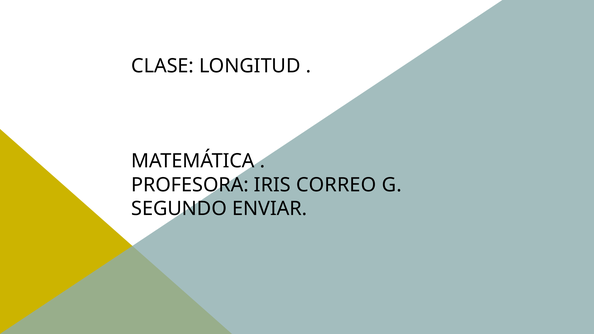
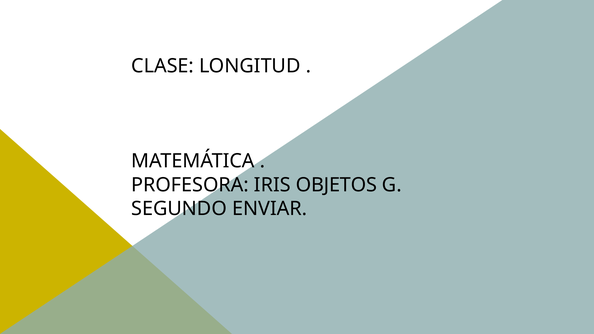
CORREO: CORREO -> OBJETOS
